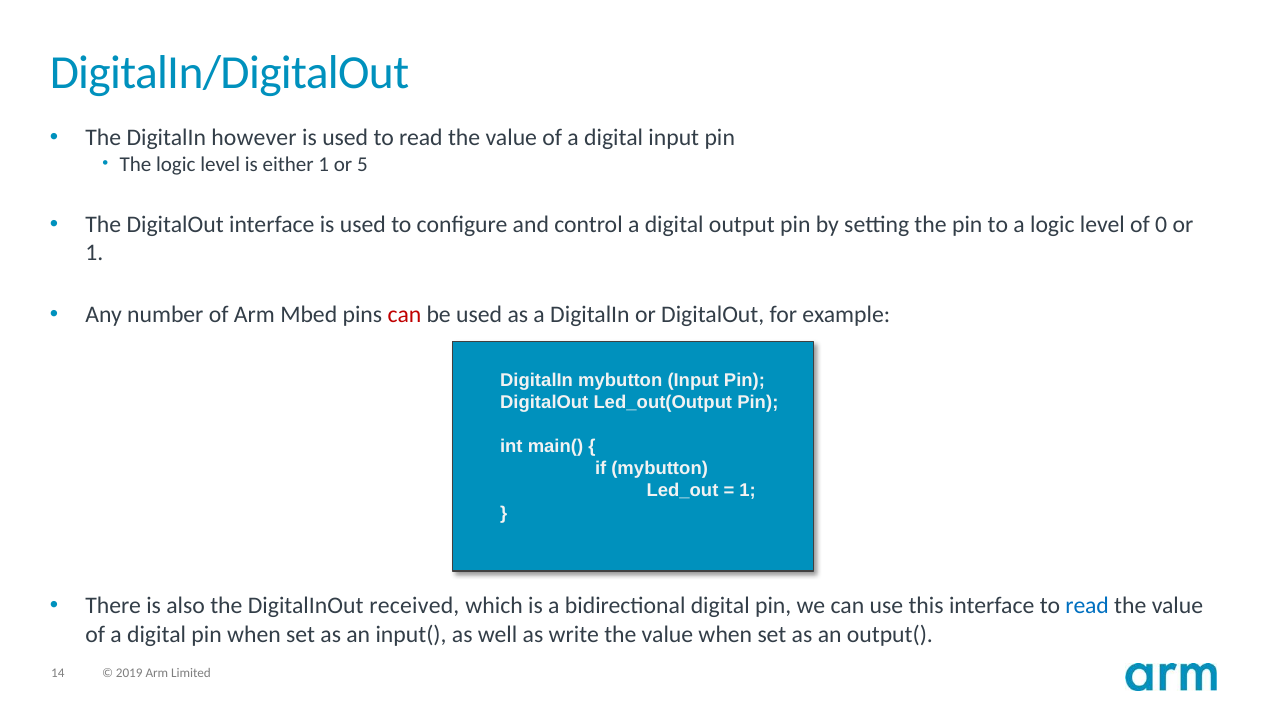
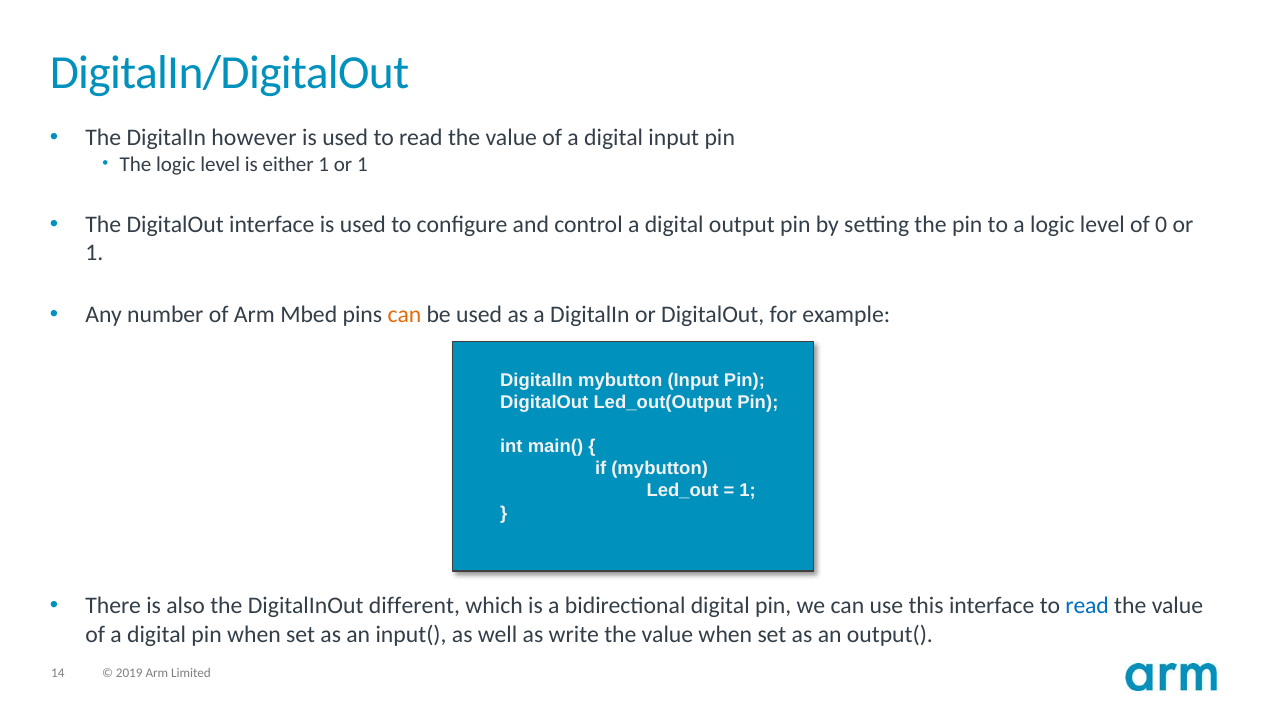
1 or 5: 5 -> 1
can at (404, 315) colour: red -> orange
received: received -> different
